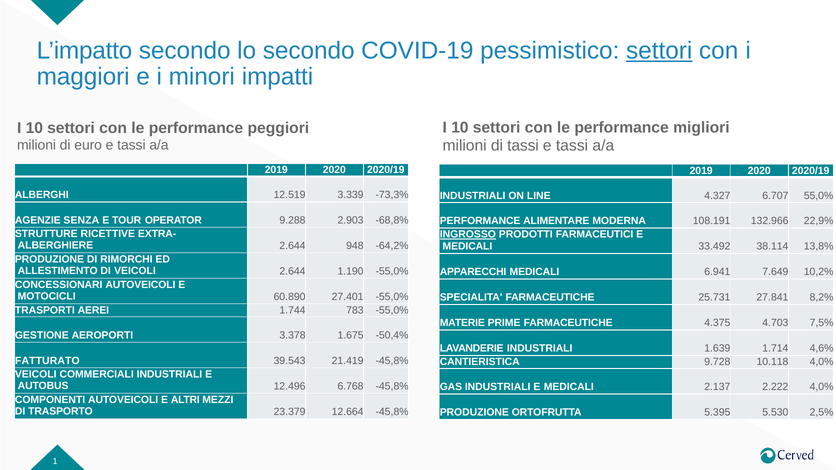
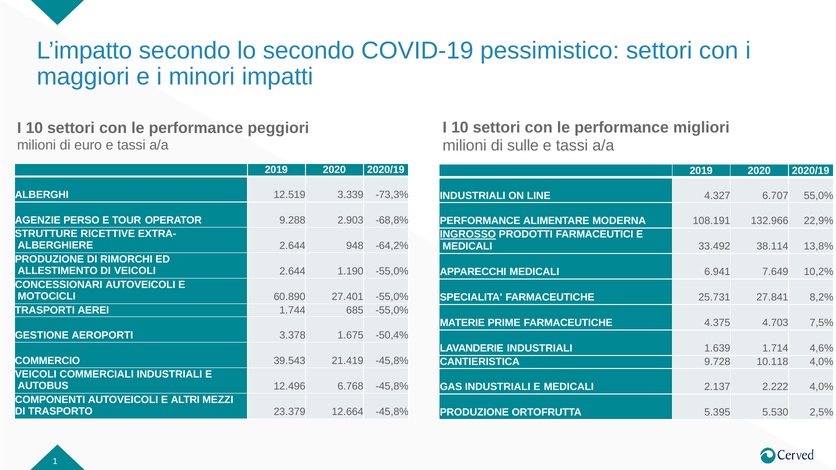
settori at (659, 51) underline: present -> none
di tassi: tassi -> sulle
SENZA: SENZA -> PERSO
783: 783 -> 685
FATTURATO: FATTURATO -> COMMERCIO
